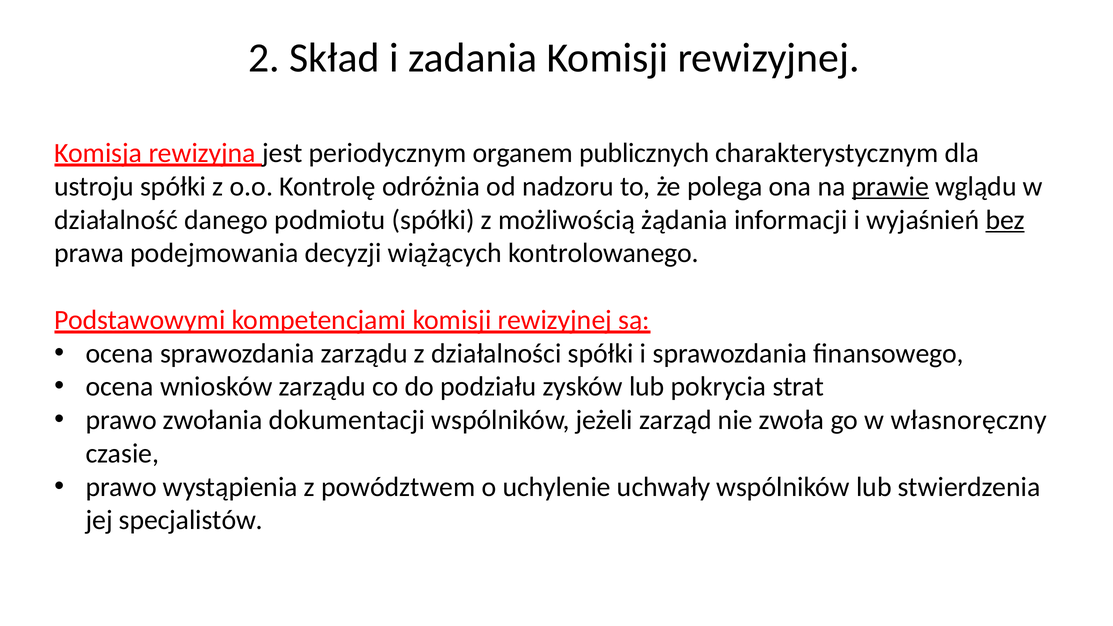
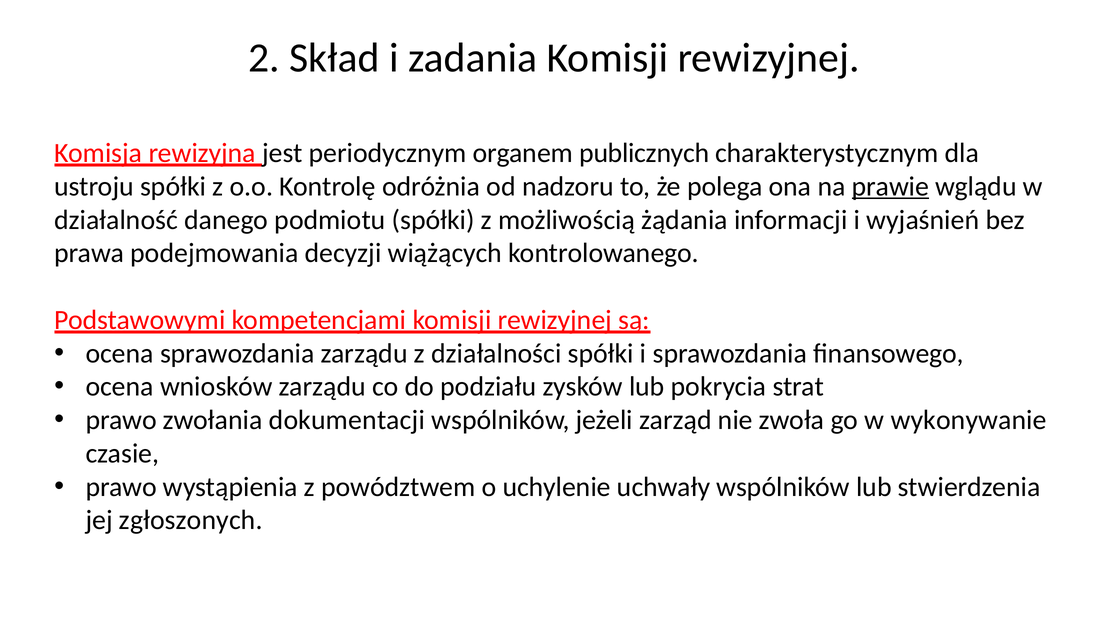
bez underline: present -> none
własnoręczny: własnoręczny -> wykonywanie
specjalistów: specjalistów -> zgłoszonych
